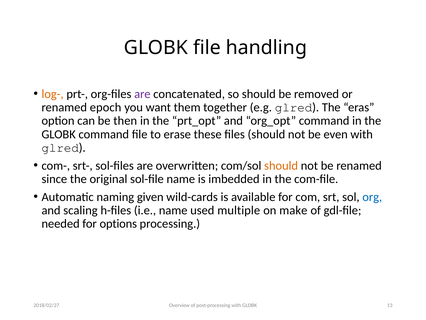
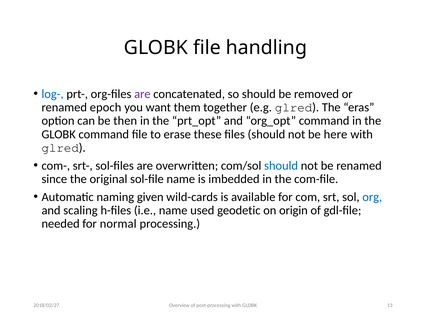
log- colour: orange -> blue
even: even -> here
should at (281, 165) colour: orange -> blue
multiple: multiple -> geodetic
make: make -> origin
options: options -> normal
